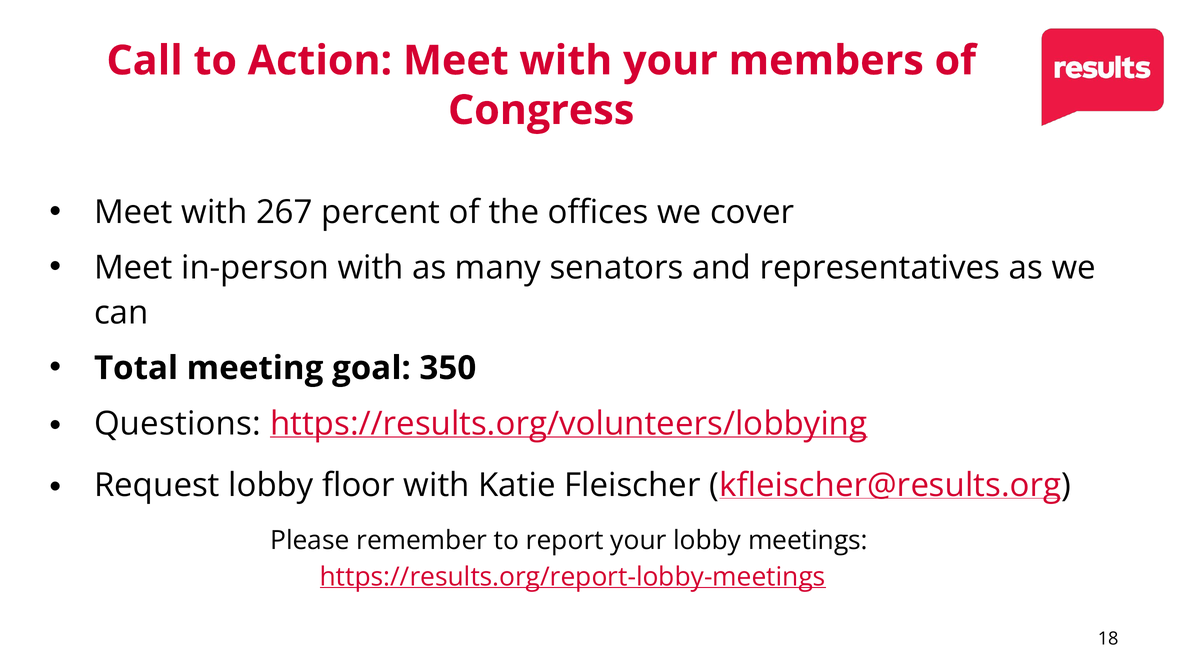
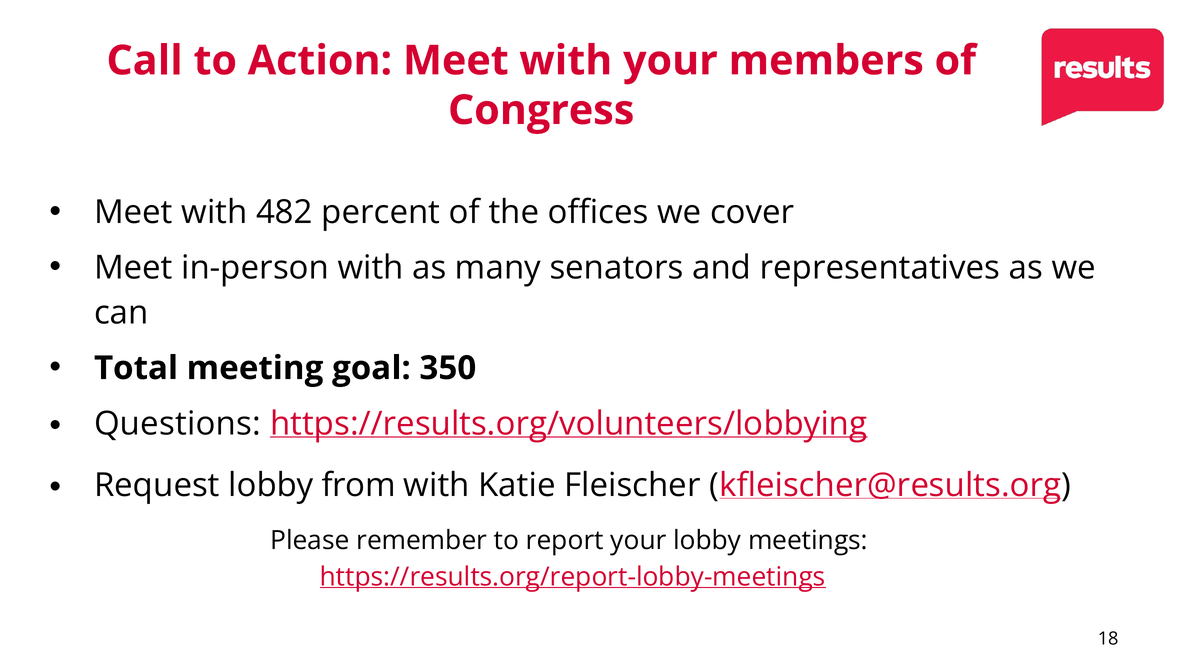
267: 267 -> 482
floor: floor -> from
